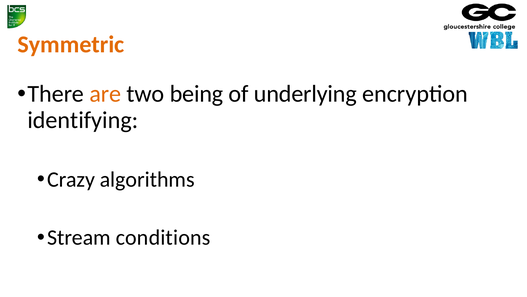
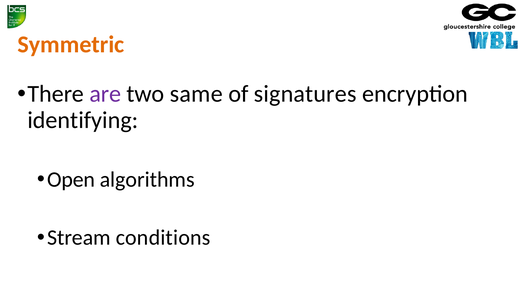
are colour: orange -> purple
being: being -> same
underlying: underlying -> signatures
Crazy: Crazy -> Open
